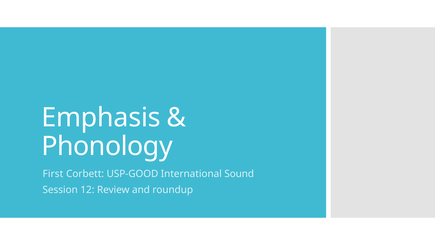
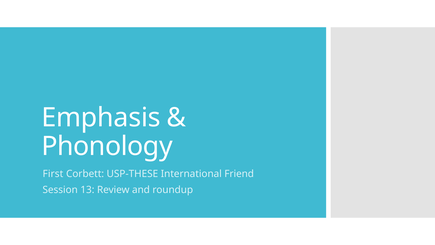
USP-GOOD: USP-GOOD -> USP-THESE
Sound: Sound -> Friend
12: 12 -> 13
